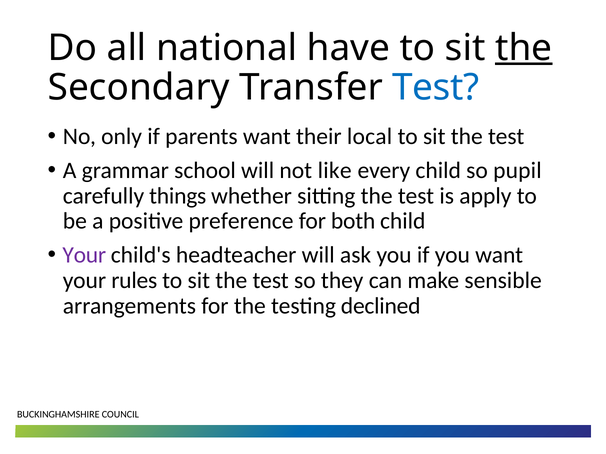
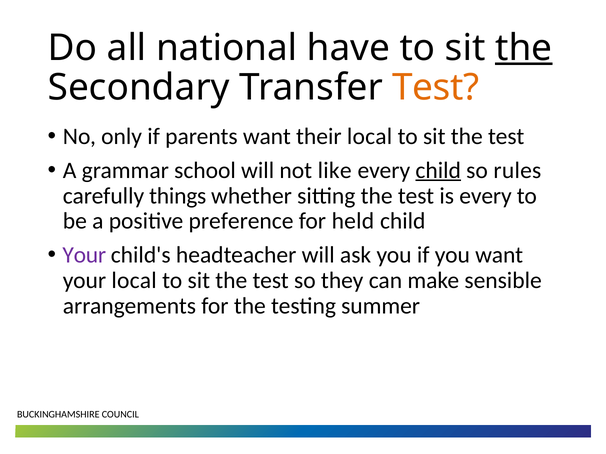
Test at (436, 88) colour: blue -> orange
child at (438, 170) underline: none -> present
pupil: pupil -> rules
is apply: apply -> every
both: both -> held
your rules: rules -> local
declined: declined -> summer
